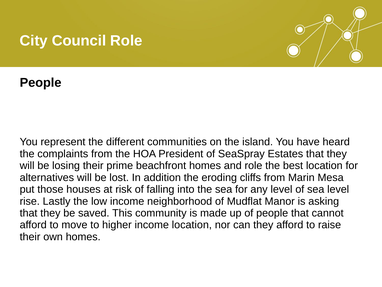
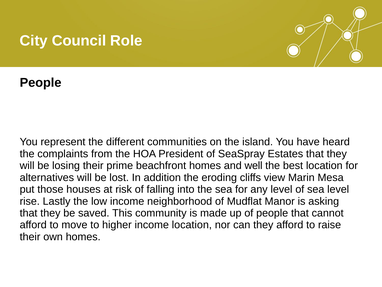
and role: role -> well
cliffs from: from -> view
